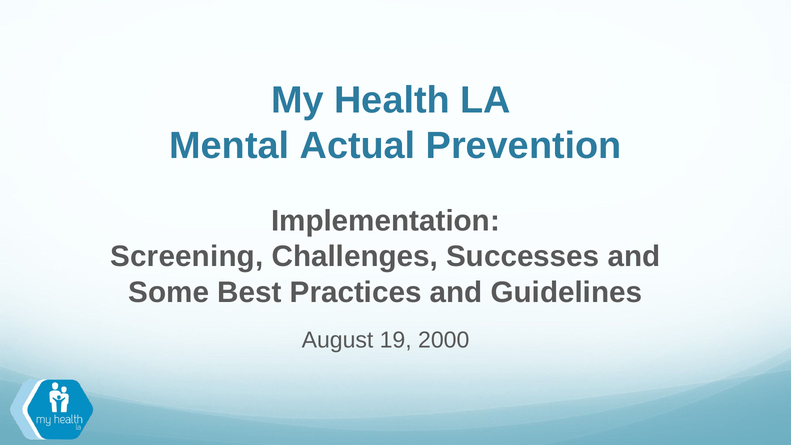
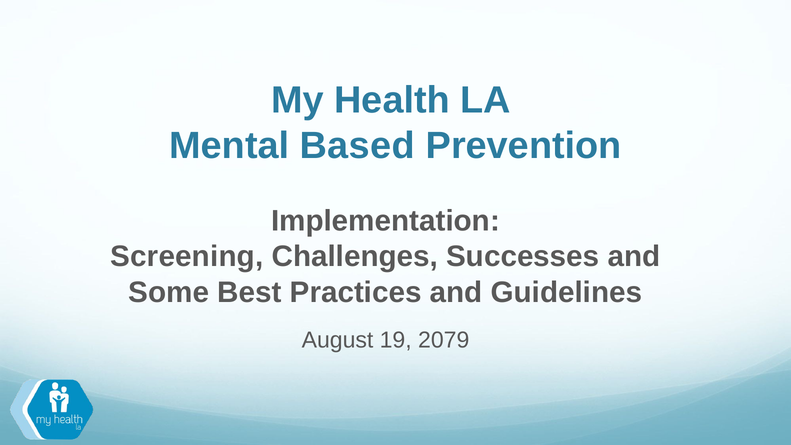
Actual: Actual -> Based
2000: 2000 -> 2079
